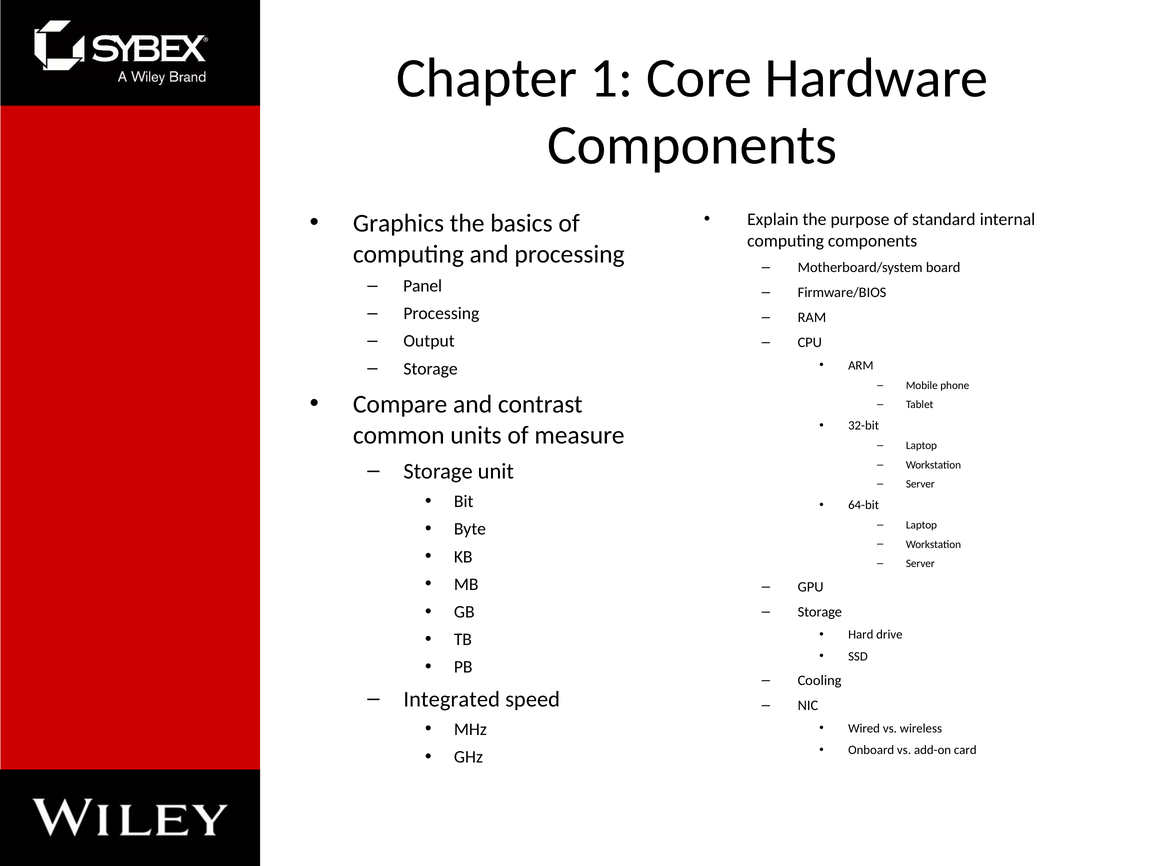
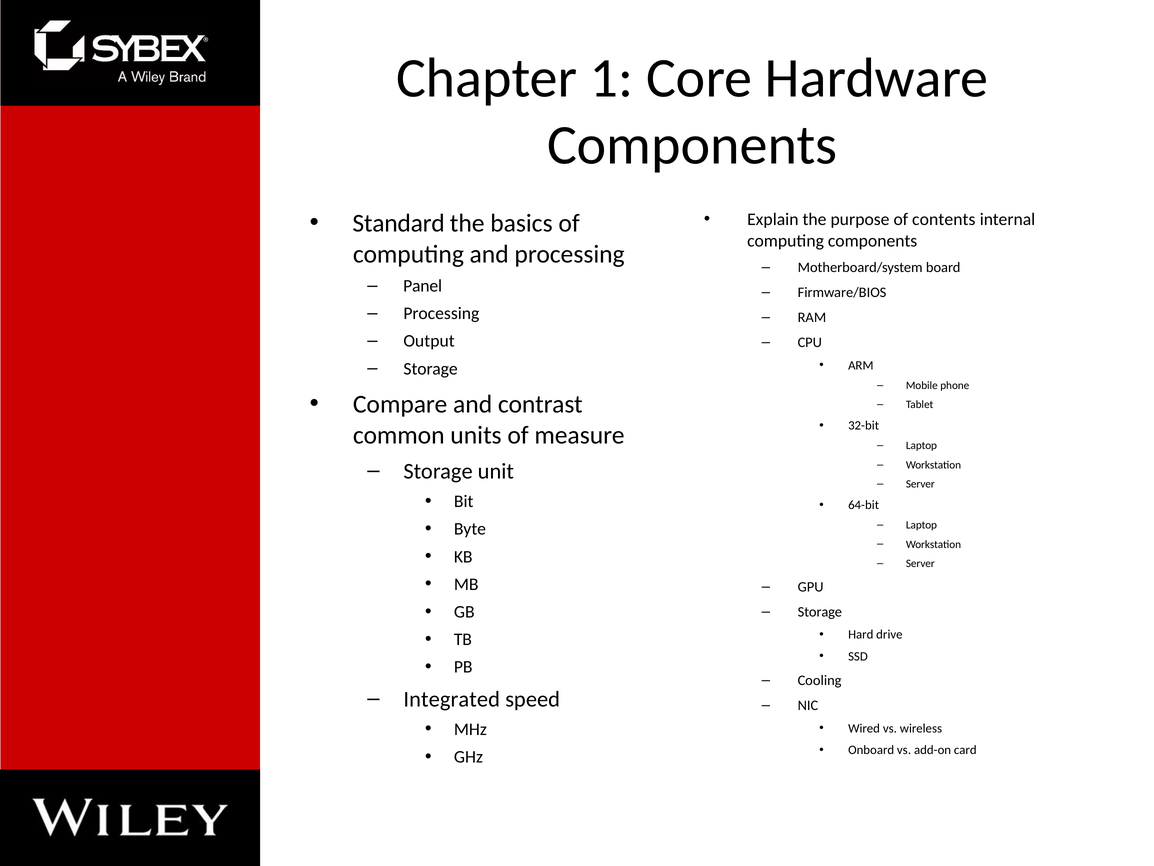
Graphics: Graphics -> Standard
standard: standard -> contents
